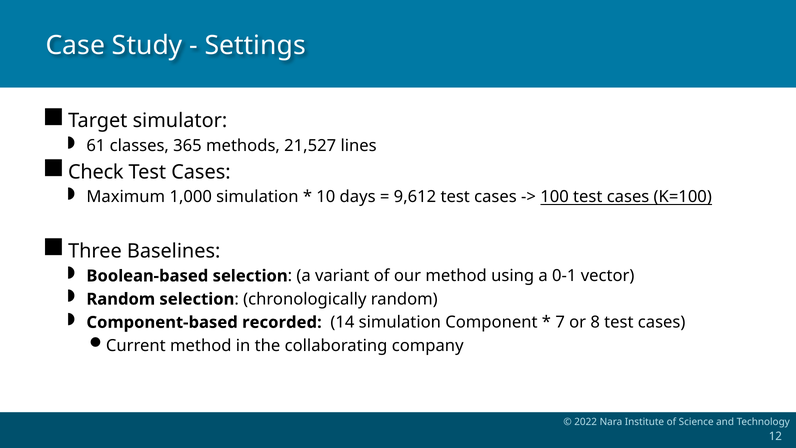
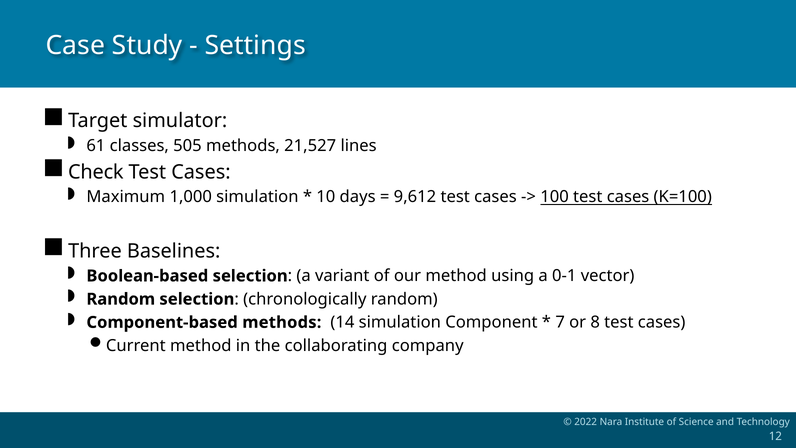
365: 365 -> 505
Component-based recorded: recorded -> methods
